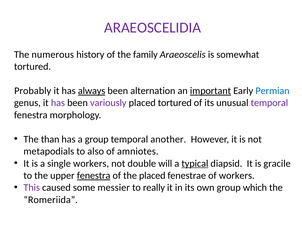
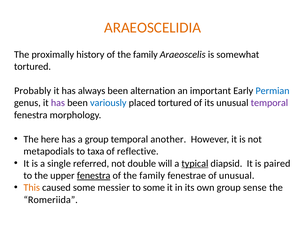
ARAEOSCELIDIA colour: purple -> orange
numerous: numerous -> proximally
always underline: present -> none
important underline: present -> none
variously colour: purple -> blue
than: than -> here
also: also -> taxa
amniotes: amniotes -> reflective
single workers: workers -> referred
gracile: gracile -> paired
placed at (152, 175): placed -> family
of workers: workers -> unusual
This colour: purple -> orange
to really: really -> some
which: which -> sense
